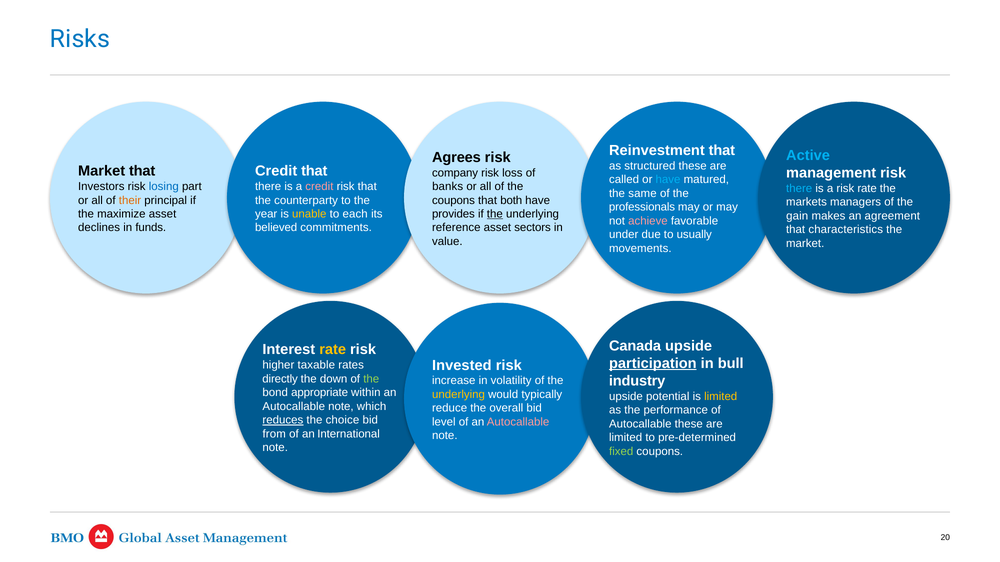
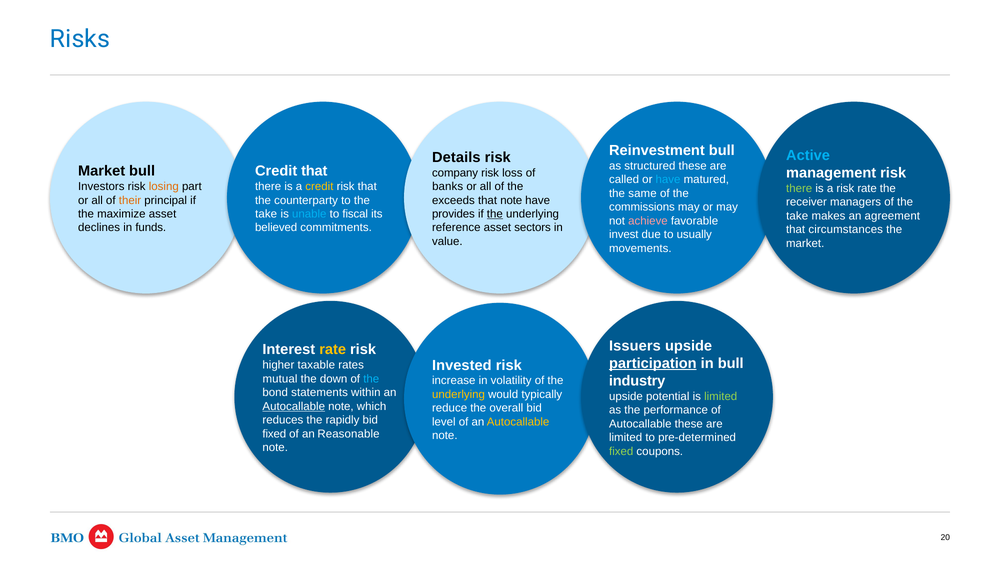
Reinvestment that: that -> bull
Agrees: Agrees -> Details
Market that: that -> bull
losing colour: blue -> orange
credit at (319, 187) colour: pink -> yellow
there at (799, 189) colour: light blue -> light green
coupons at (453, 200): coupons -> exceeds
that both: both -> note
markets: markets -> receiver
professionals: professionals -> commissions
year at (266, 214): year -> take
unable colour: yellow -> light blue
each: each -> fiscal
gain at (797, 216): gain -> take
characteristics: characteristics -> circumstances
under: under -> invest
Canada: Canada -> Issuers
directly: directly -> mutual
the at (371, 379) colour: light green -> light blue
appropriate: appropriate -> statements
limited at (721, 397) colour: yellow -> light green
Autocallable at (294, 407) underline: none -> present
reduces underline: present -> none
choice: choice -> rapidly
Autocallable at (518, 422) colour: pink -> yellow
from at (274, 434): from -> fixed
International: International -> Reasonable
